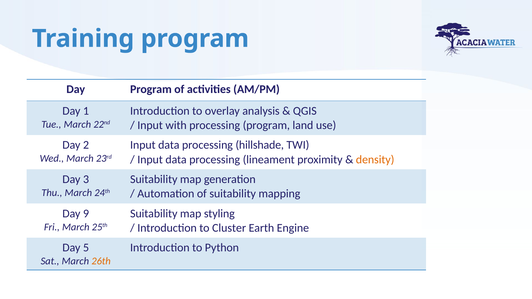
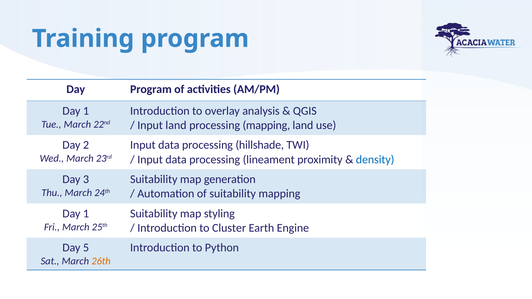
Input with: with -> land
processing program: program -> mapping
density colour: orange -> blue
9 at (86, 214): 9 -> 1
